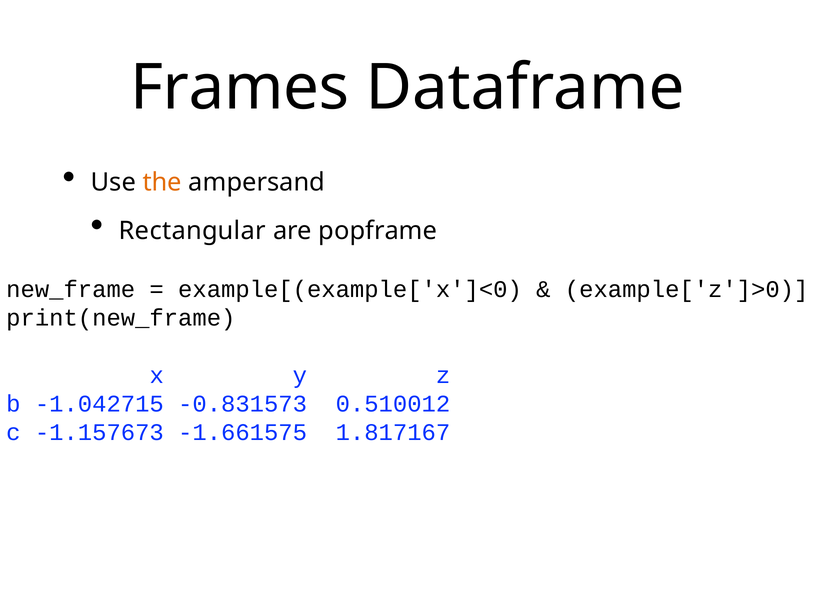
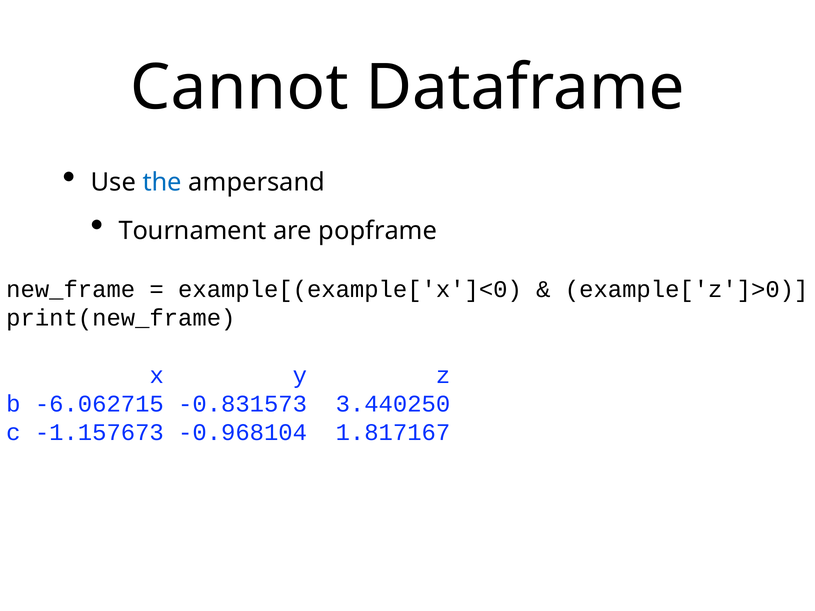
Frames: Frames -> Cannot
the colour: orange -> blue
Rectangular: Rectangular -> Tournament
-1.042715: -1.042715 -> -6.062715
0.510012: 0.510012 -> 3.440250
-1.661575: -1.661575 -> -0.968104
